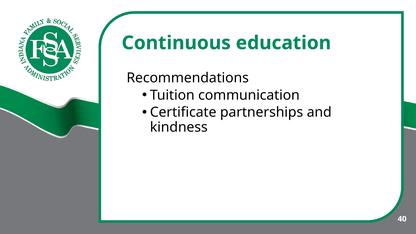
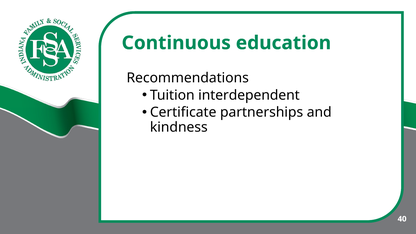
communication: communication -> interdependent
